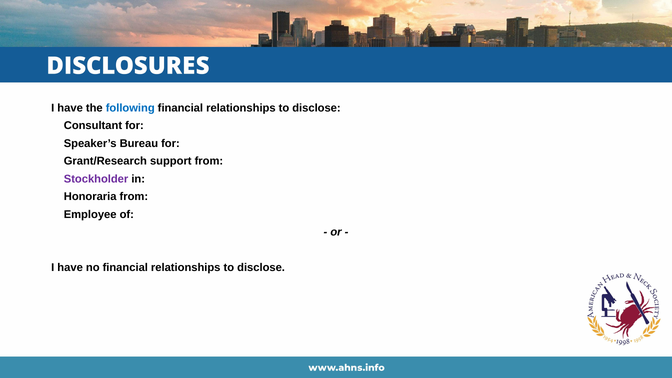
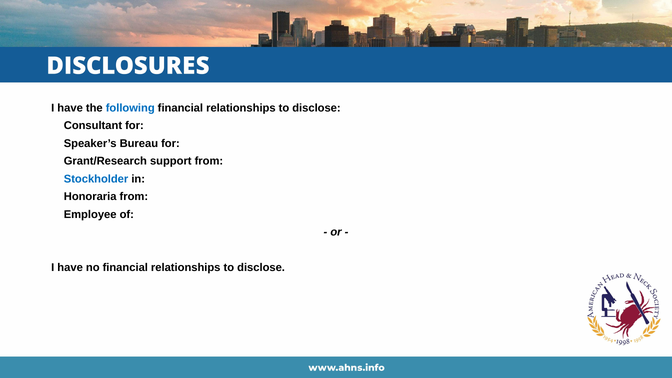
Stockholder colour: purple -> blue
